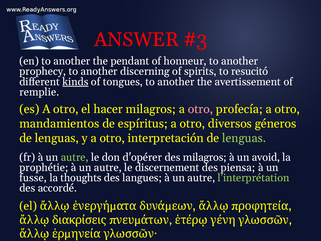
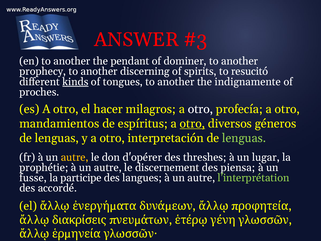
honneur: honneur -> dominer
avertissement: avertissement -> indignamente
remplie: remplie -> proches
otro at (200, 109) colour: pink -> white
otro at (192, 123) underline: none -> present
autre at (75, 157) colour: light green -> yellow
des milagros: milagros -> threshes
avoid: avoid -> lugar
thoughts: thoughts -> participe
